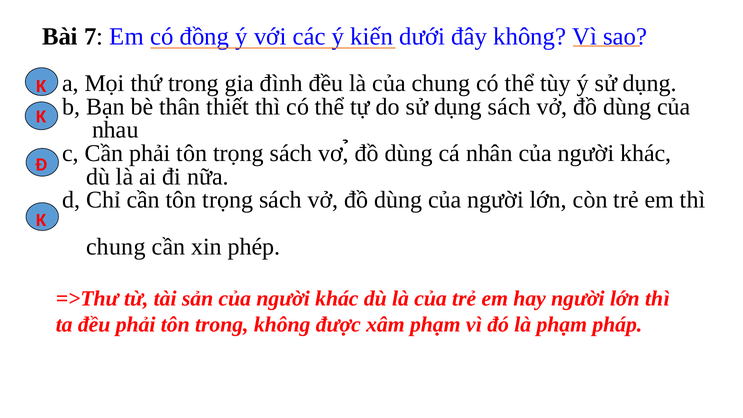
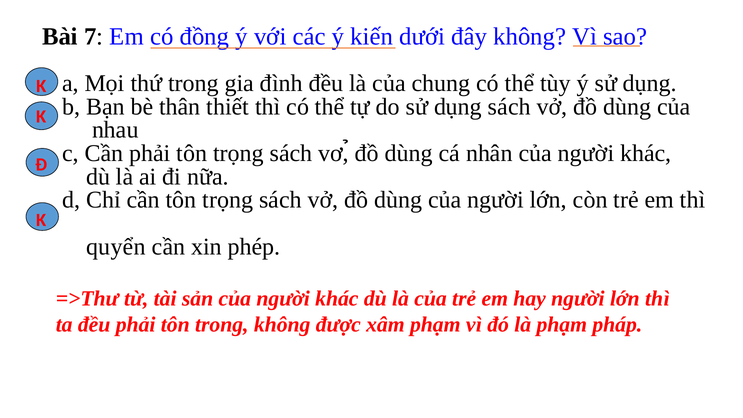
chung at (116, 247): chung -> quyển
